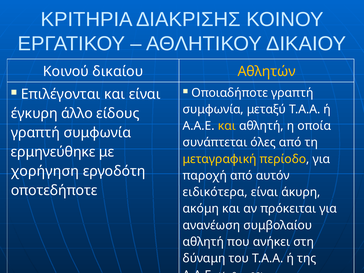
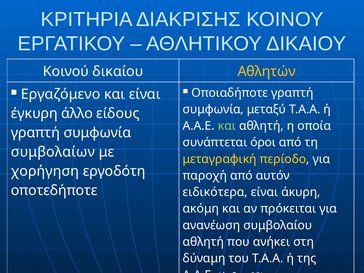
Επιλέγονται: Επιλέγονται -> Εργαζόμενο
και at (227, 126) colour: yellow -> light green
όλες: όλες -> όροι
ερμηνεύθηκε: ερμηνεύθηκε -> συμβολαίων
